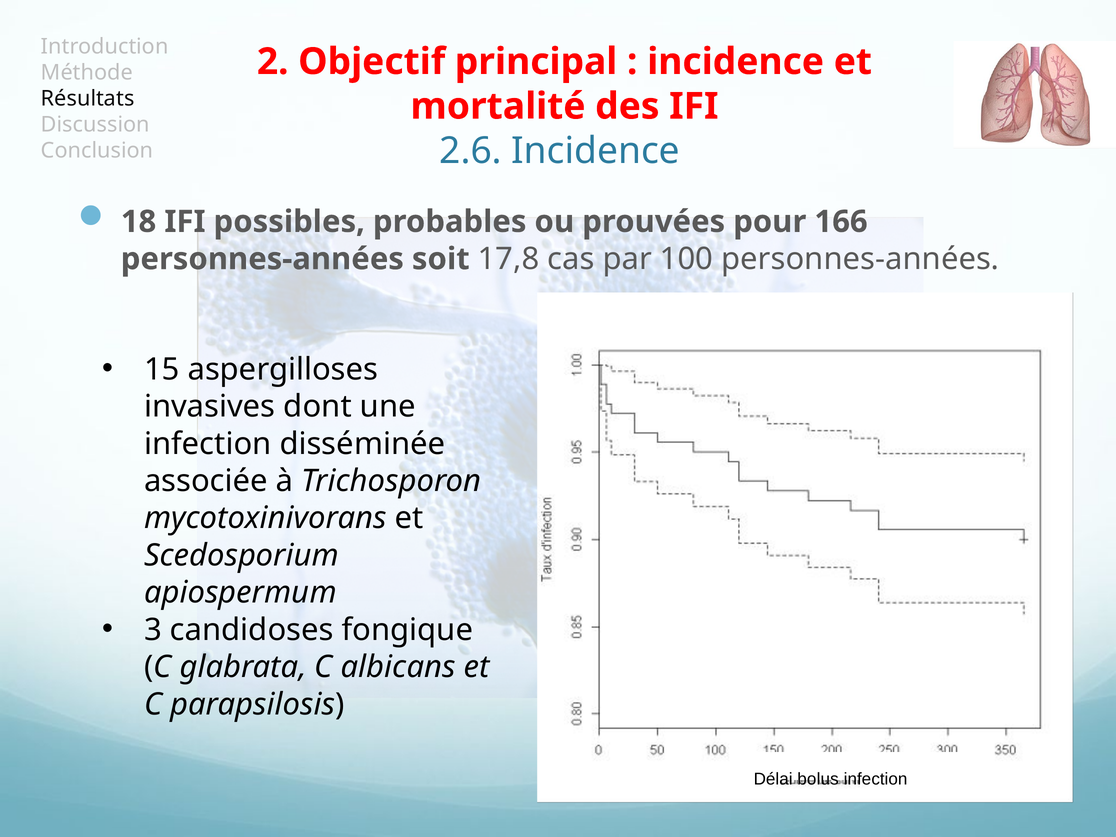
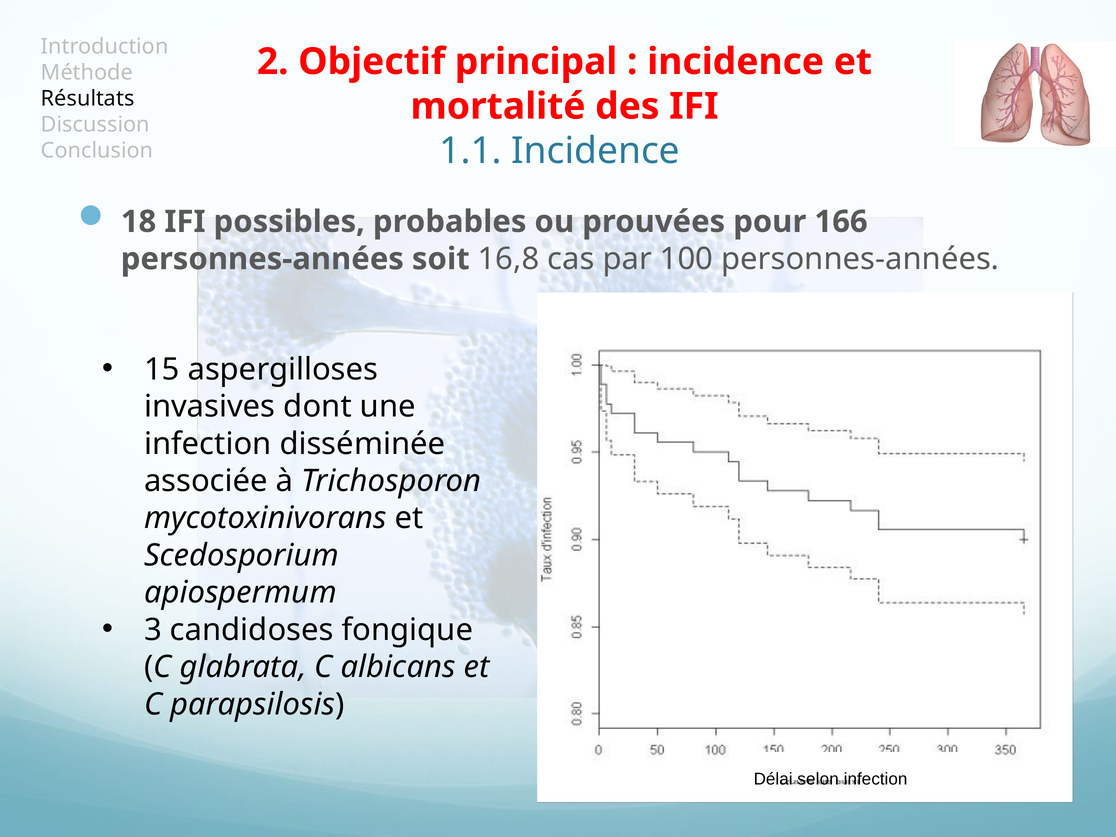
2.6: 2.6 -> 1.1
17,8: 17,8 -> 16,8
bolus: bolus -> selon
